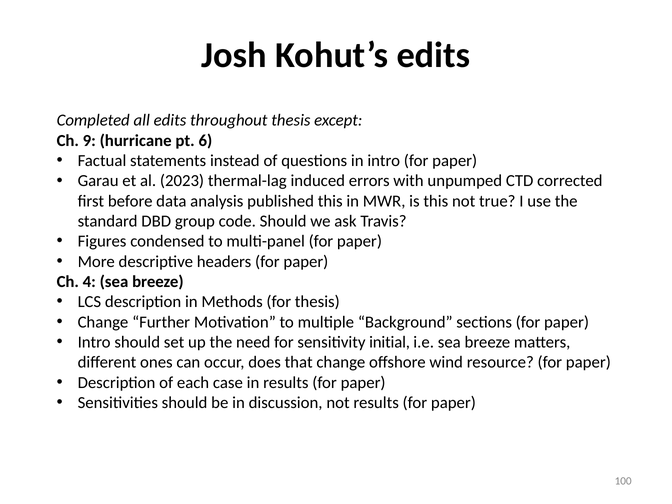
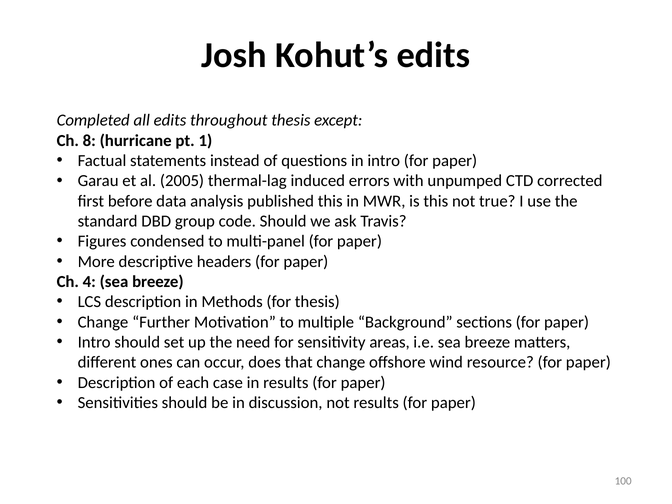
9: 9 -> 8
6: 6 -> 1
2023: 2023 -> 2005
initial: initial -> areas
